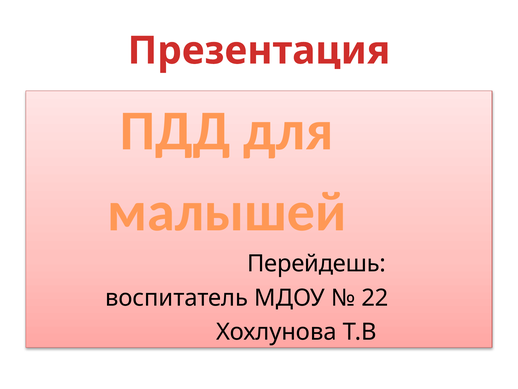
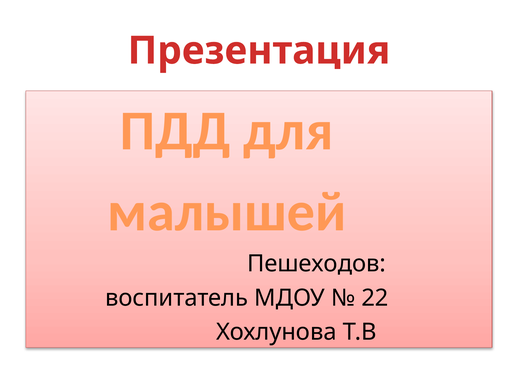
Перейдешь: Перейдешь -> Пешеходов
